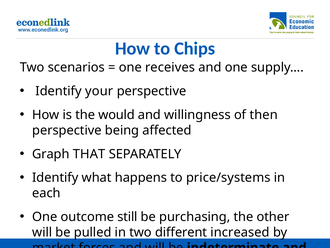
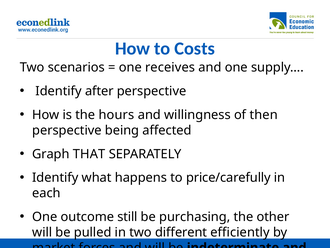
Chips: Chips -> Costs
your: your -> after
would: would -> hours
price/systems: price/systems -> price/carefully
increased: increased -> efficiently
